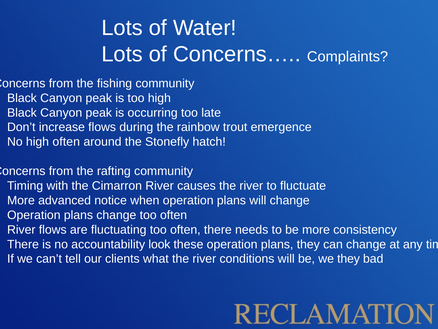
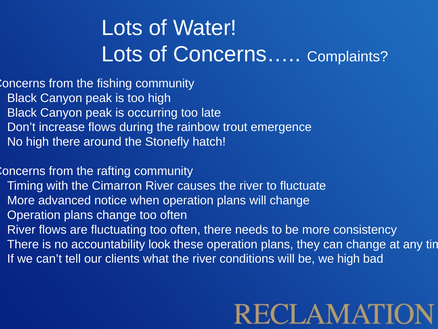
high often: often -> there
we they: they -> high
